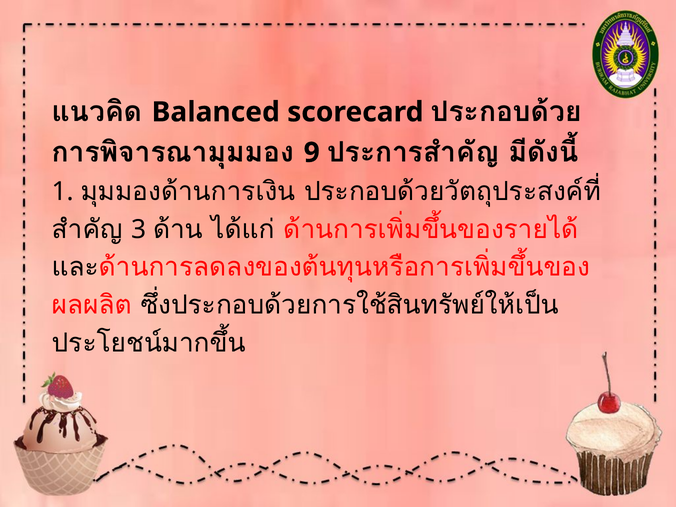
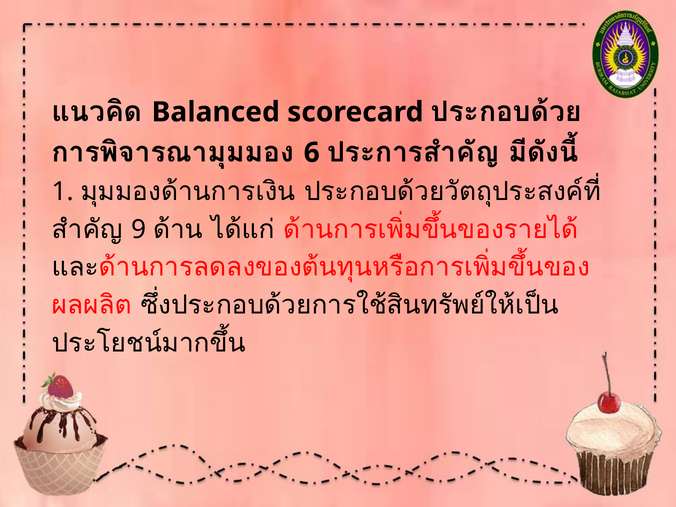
9: 9 -> 6
3: 3 -> 9
